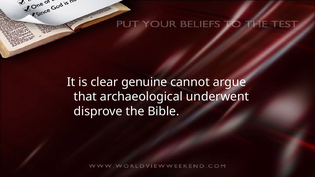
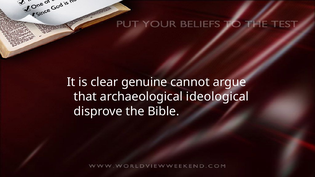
underwent: underwent -> ideological
